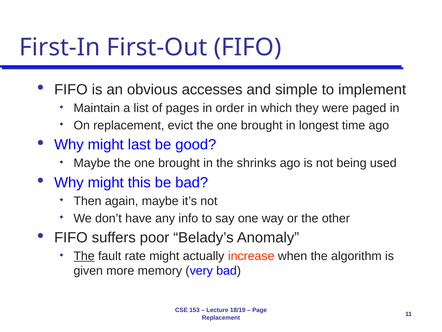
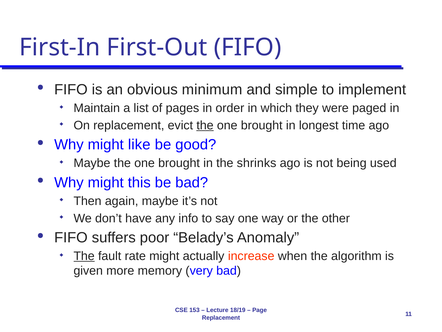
accesses: accesses -> minimum
the at (205, 125) underline: none -> present
last: last -> like
